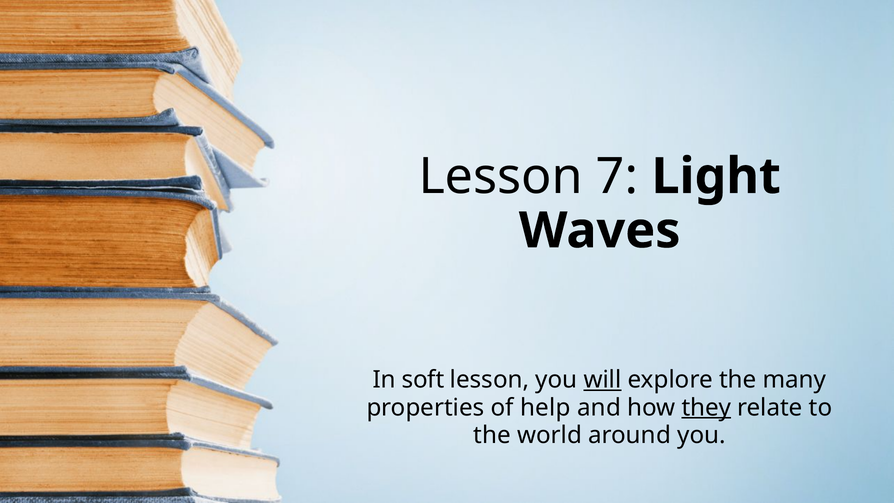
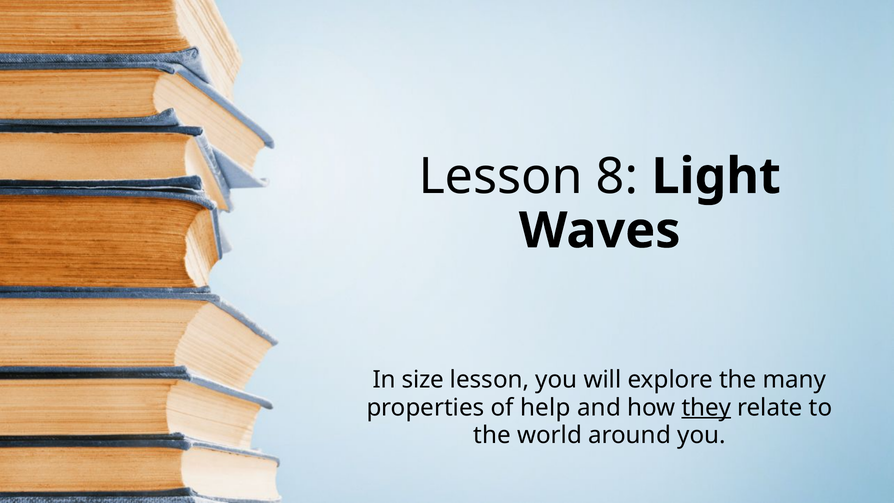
7: 7 -> 8
soft: soft -> size
will underline: present -> none
